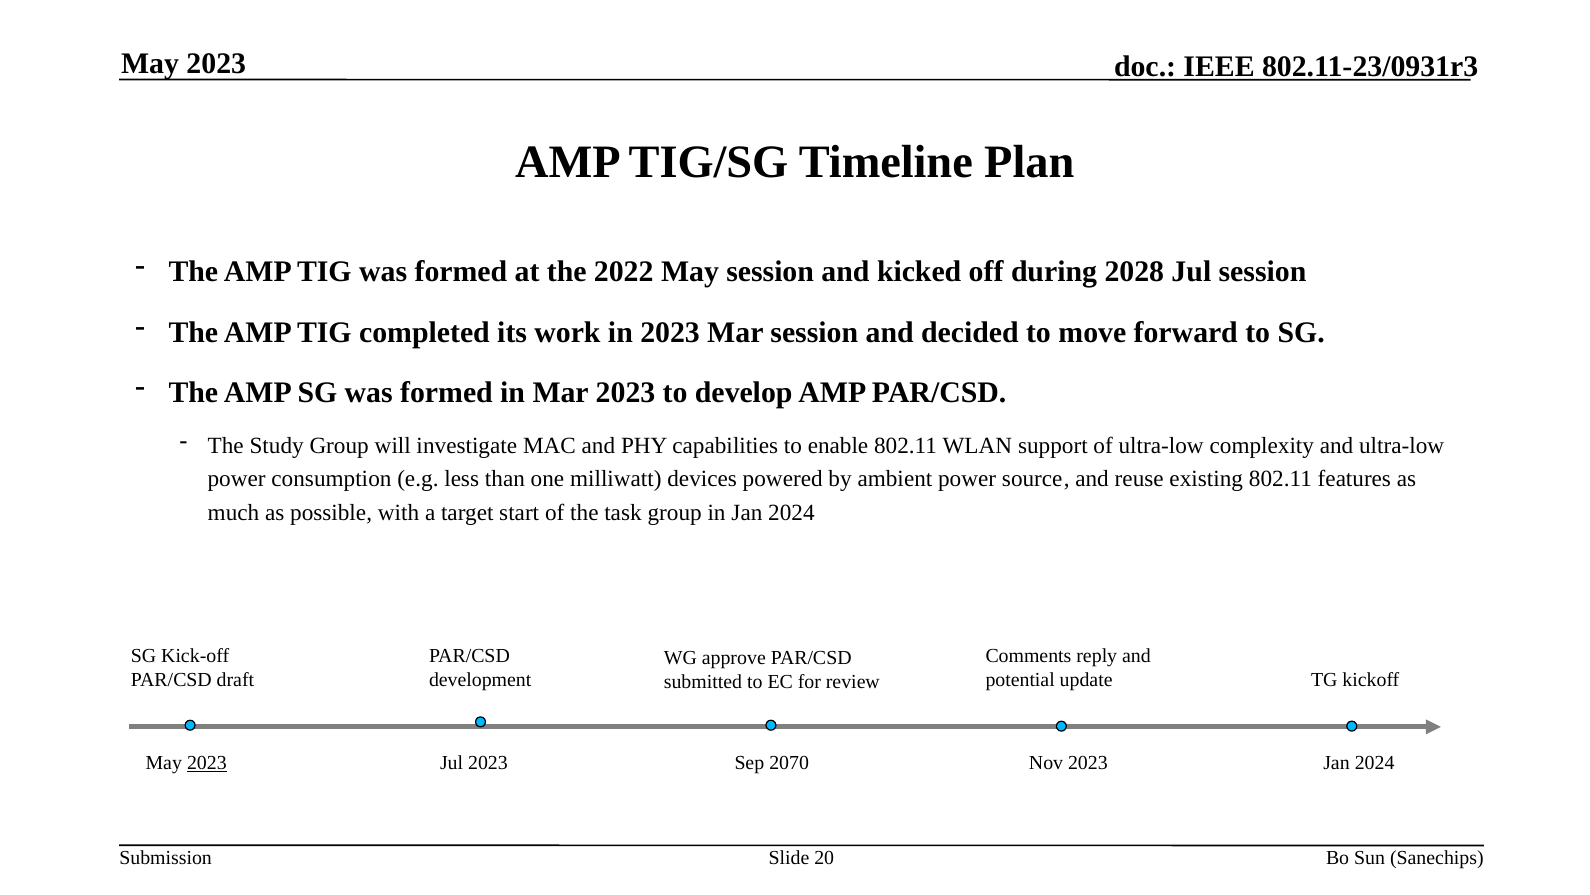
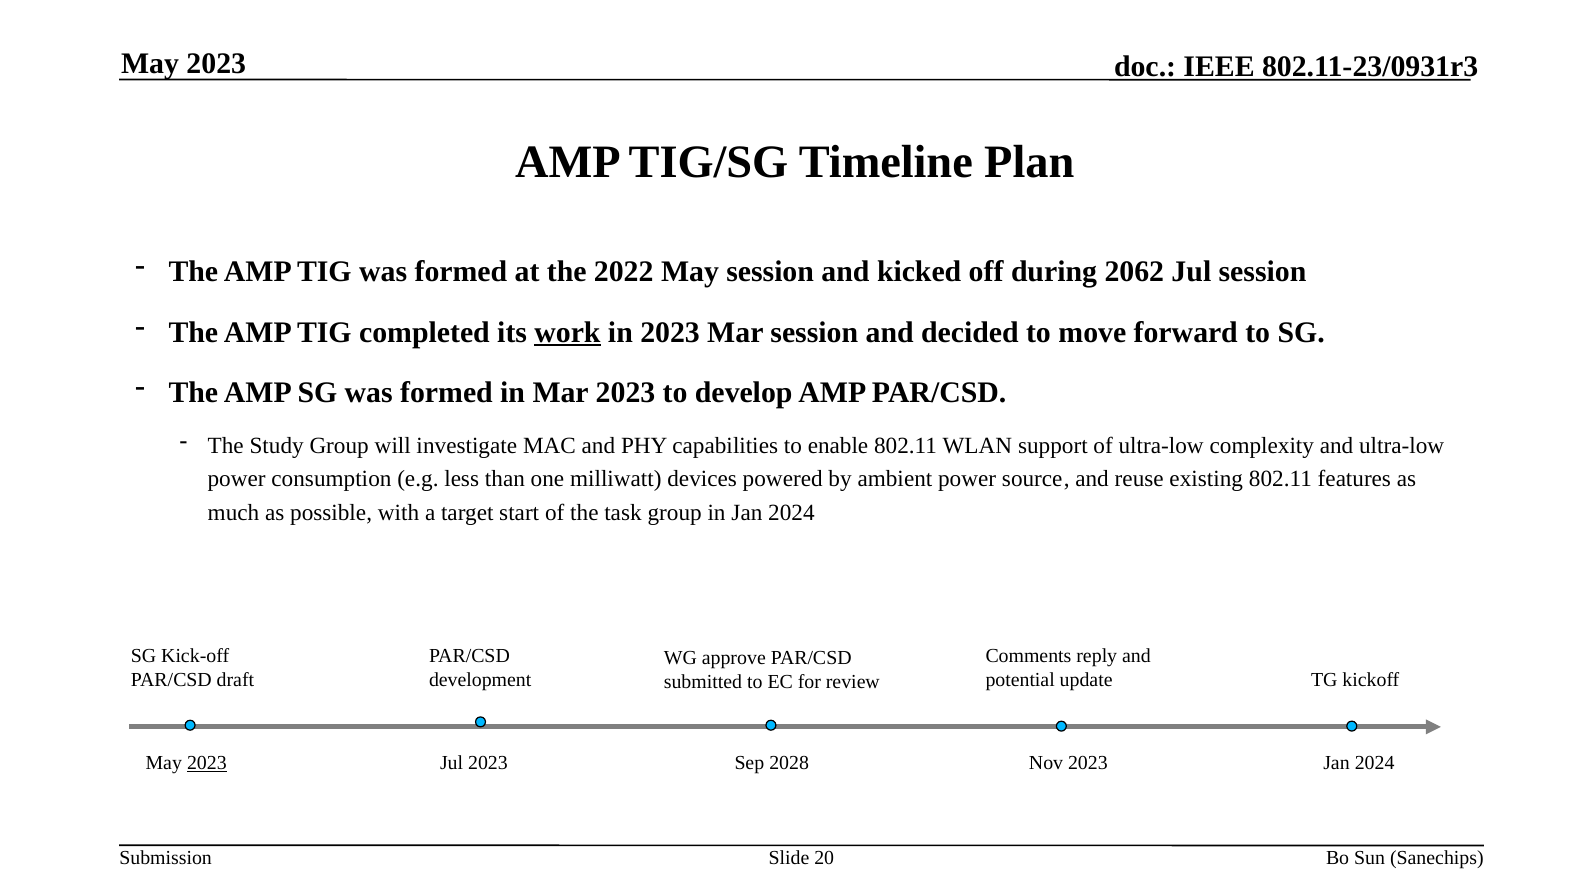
2028: 2028 -> 2062
work underline: none -> present
2070: 2070 -> 2028
